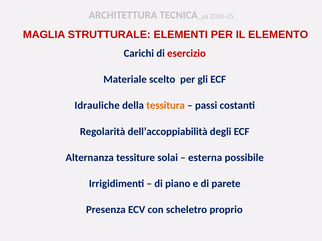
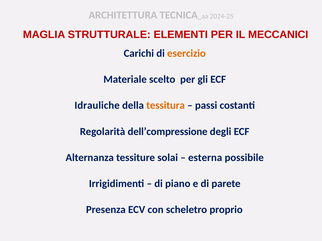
ELEMENTO: ELEMENTO -> MECCANICI
esercizio colour: red -> orange
dell’accoppiabilità: dell’accoppiabilità -> dell’compressione
